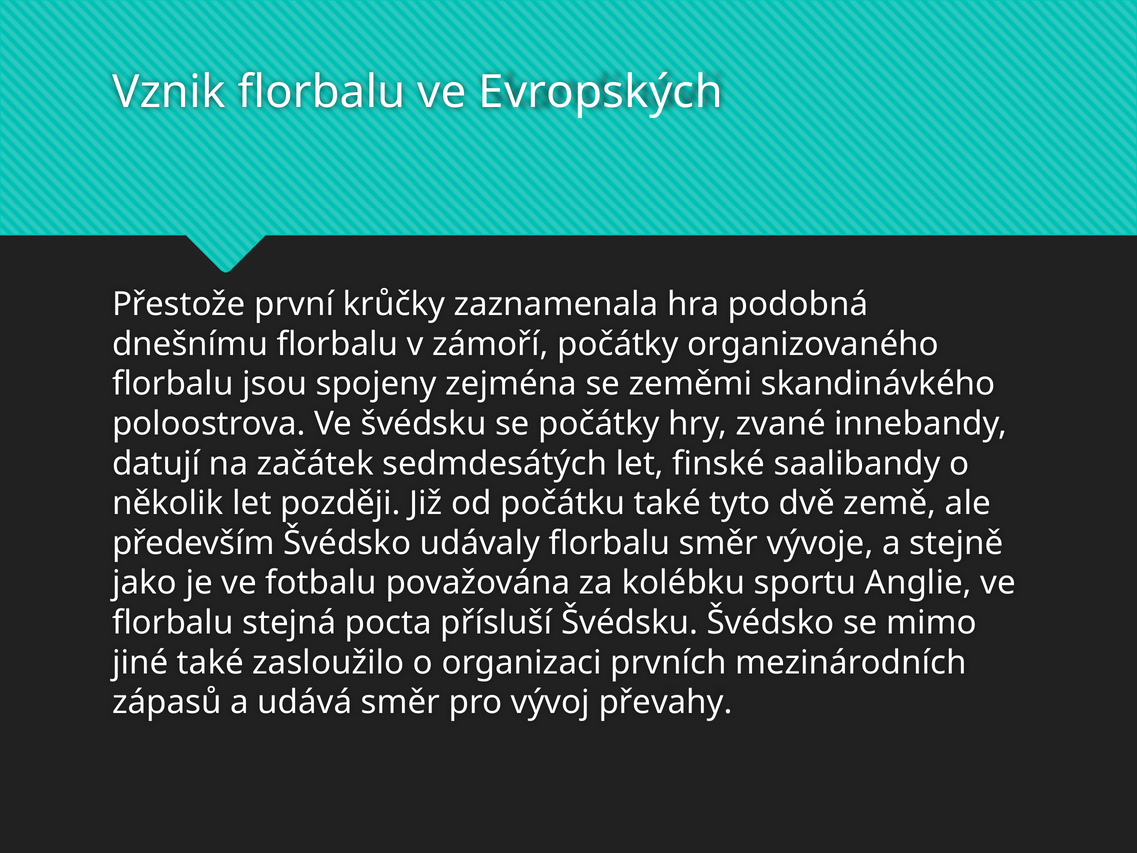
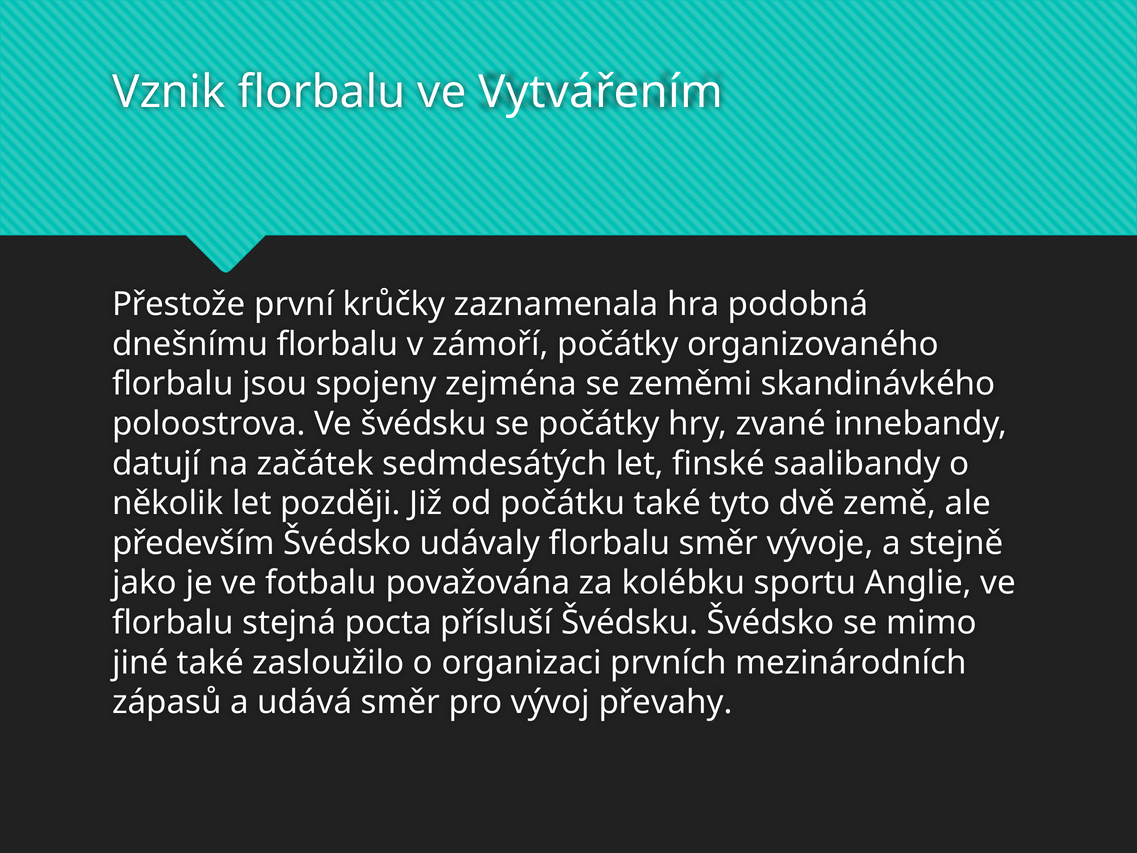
Evropských: Evropských -> Vytvářením
